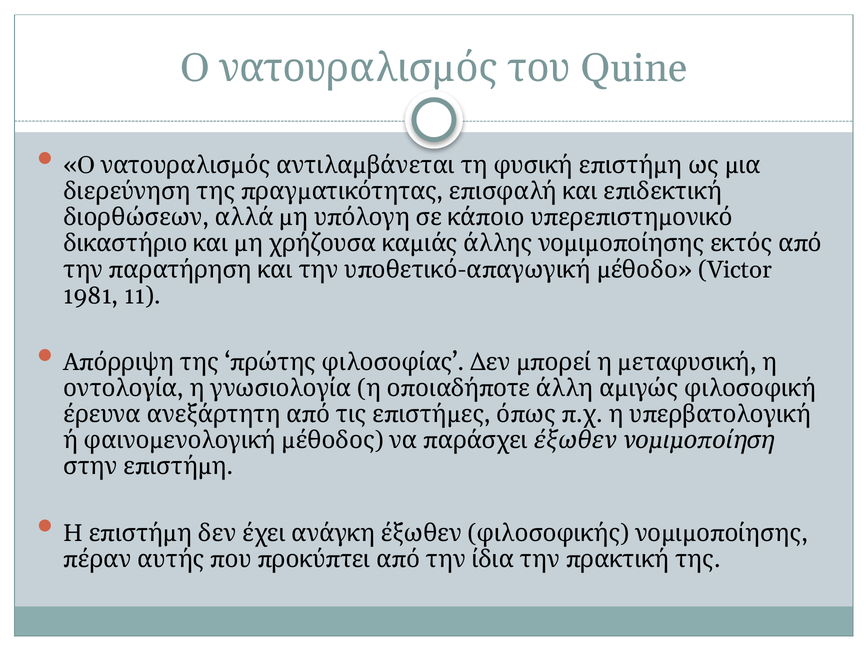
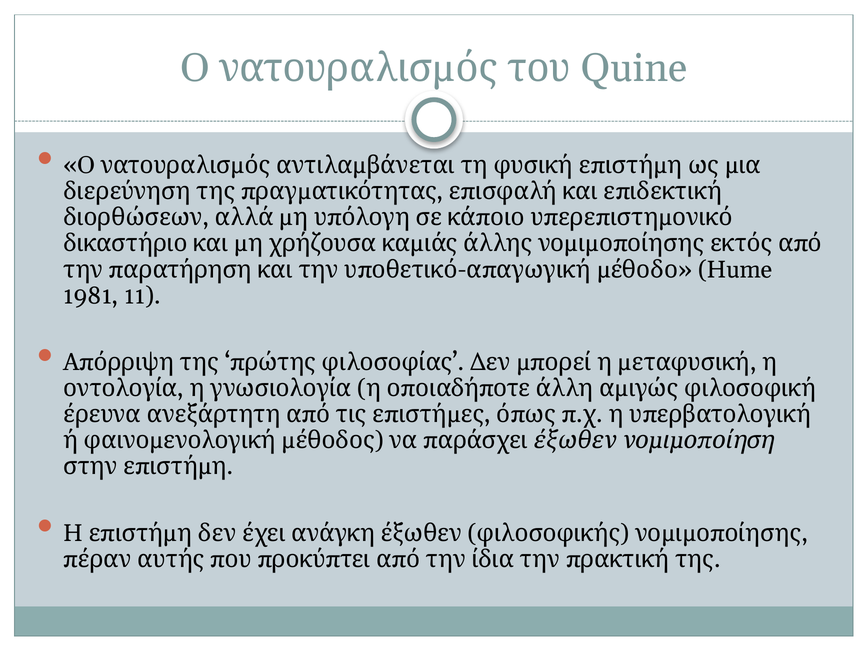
Victor: Victor -> Hume
